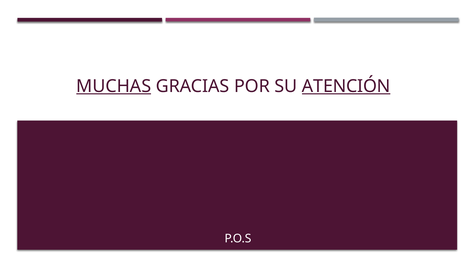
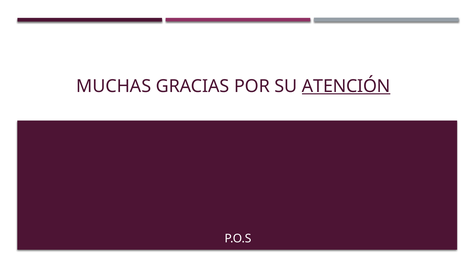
MUCHAS underline: present -> none
